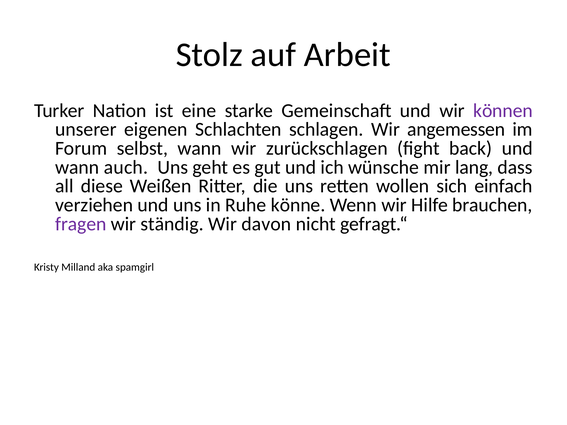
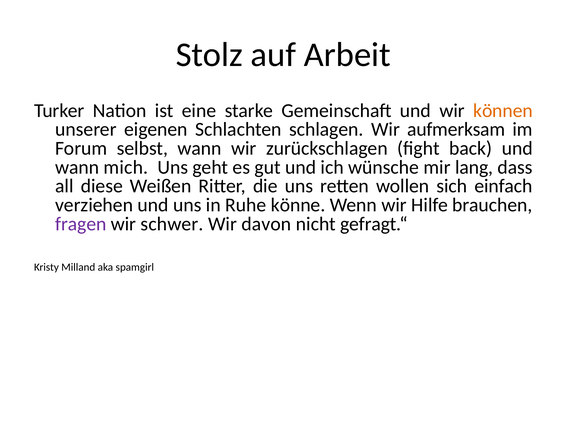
können colour: purple -> orange
angemessen: angemessen -> aufmerksam
auch: auch -> mich
ständig: ständig -> schwer
